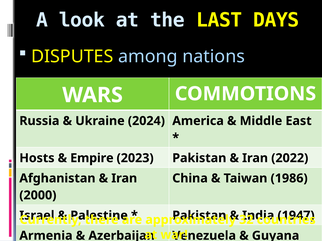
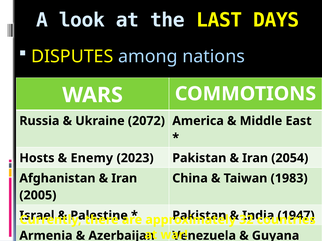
2024: 2024 -> 2072
Empire: Empire -> Enemy
2022: 2022 -> 2054
1986: 1986 -> 1983
2000: 2000 -> 2005
